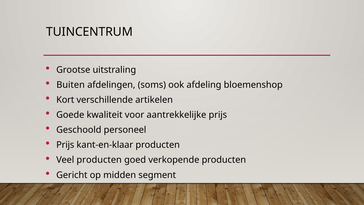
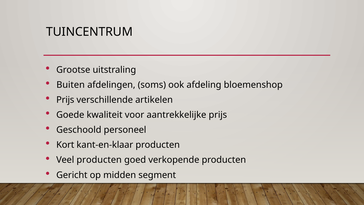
Kort at (65, 100): Kort -> Prijs
Prijs at (65, 145): Prijs -> Kort
